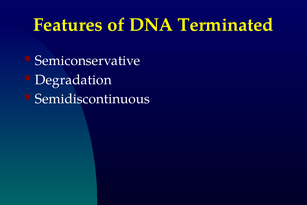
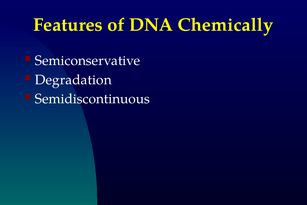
Terminated: Terminated -> Chemically
